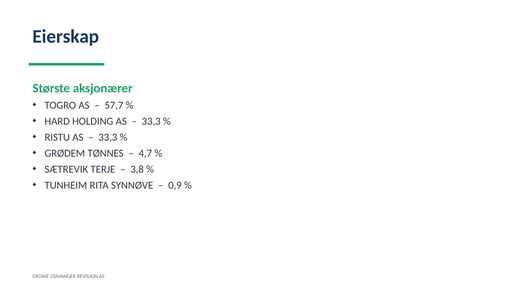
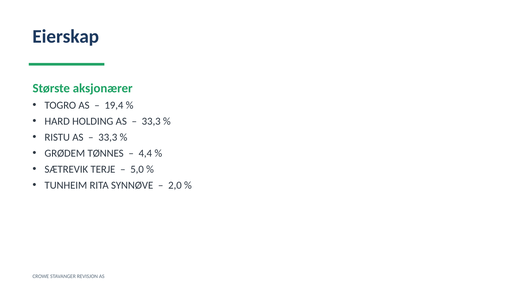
57,7: 57,7 -> 19,4
4,7: 4,7 -> 4,4
3,8: 3,8 -> 5,0
0,9: 0,9 -> 2,0
